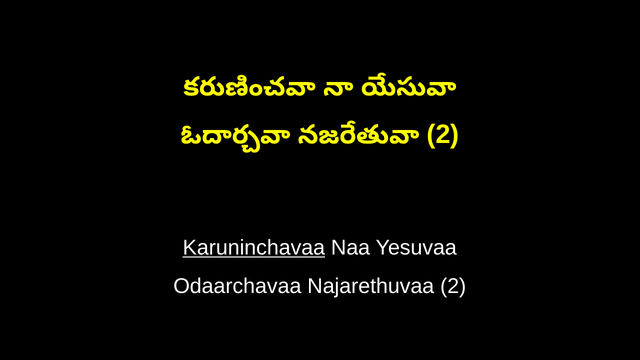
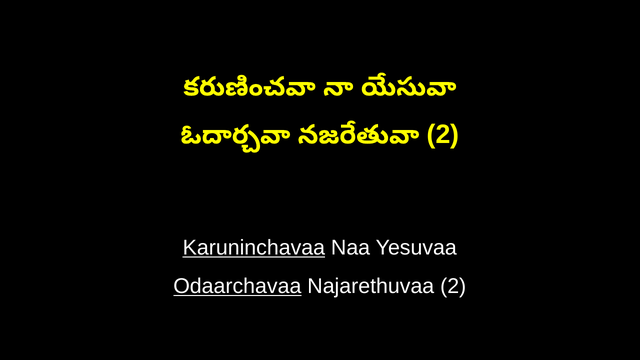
Odaarchavaa underline: none -> present
